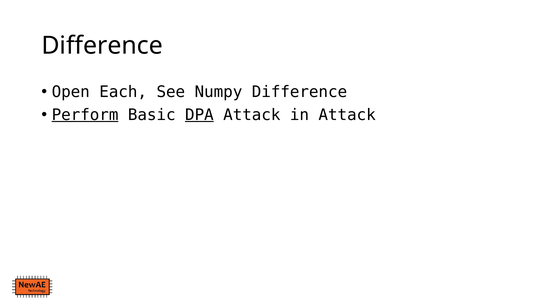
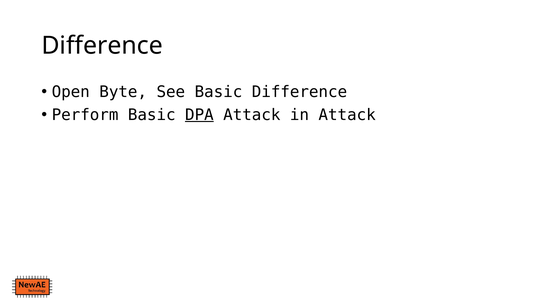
Each: Each -> Byte
See Numpy: Numpy -> Basic
Perform underline: present -> none
